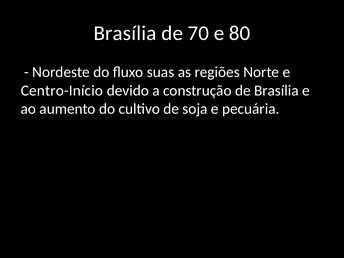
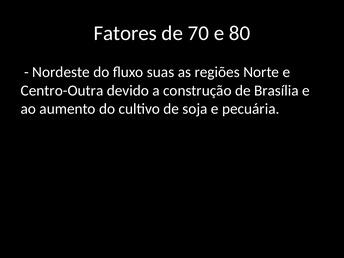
Brasília at (125, 33): Brasília -> Fatores
Centro-Início: Centro-Início -> Centro-Outra
